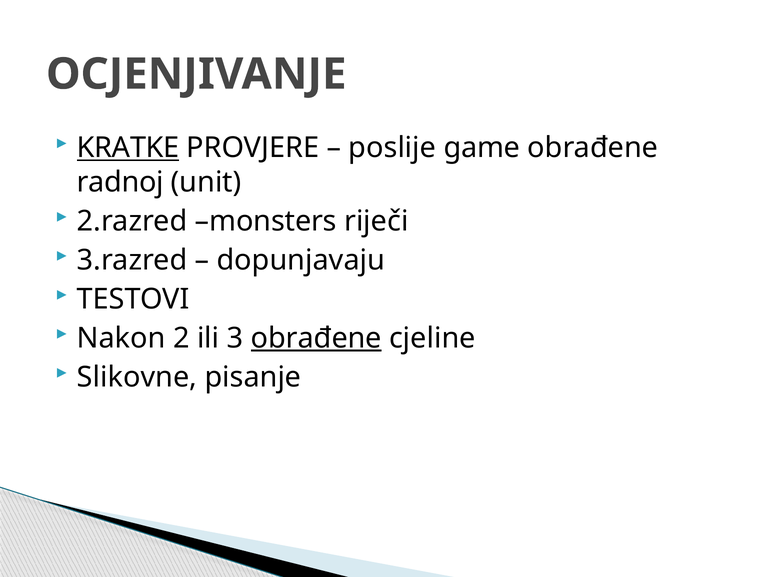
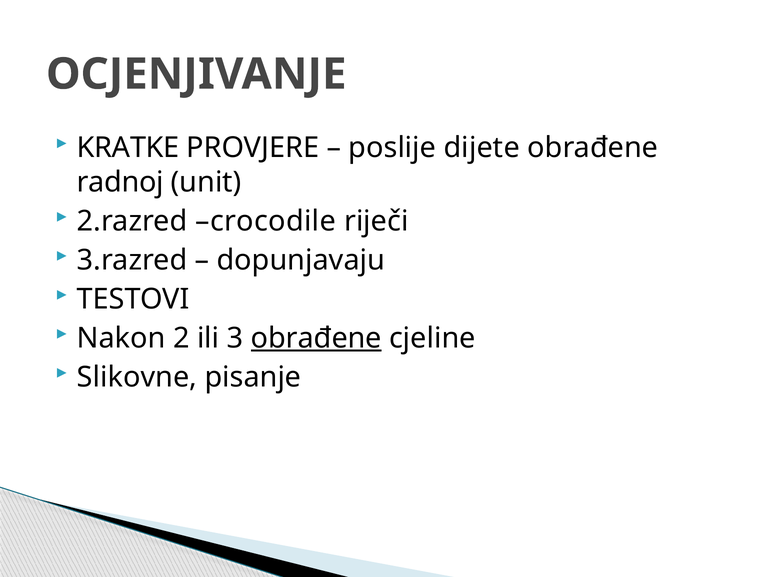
KRATKE underline: present -> none
game: game -> dijete
monsters: monsters -> crocodile
